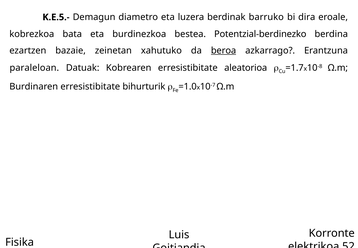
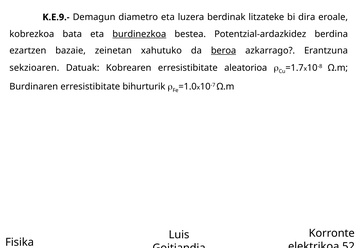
K.E.5.-: K.E.5.- -> K.E.9.-
barruko: barruko -> litzateke
burdinezkoa underline: none -> present
Potentzial-berdinezko: Potentzial-berdinezko -> Potentzial-ardazkidez
paraleloan: paraleloan -> sekzioaren
